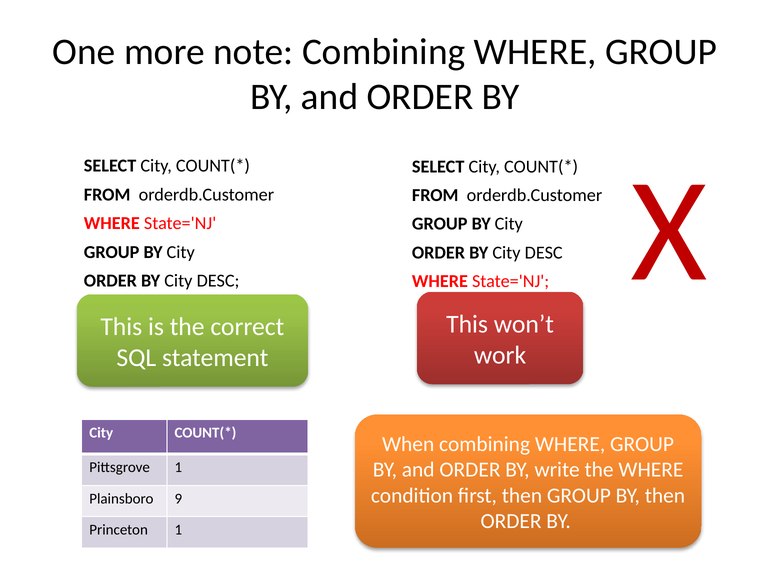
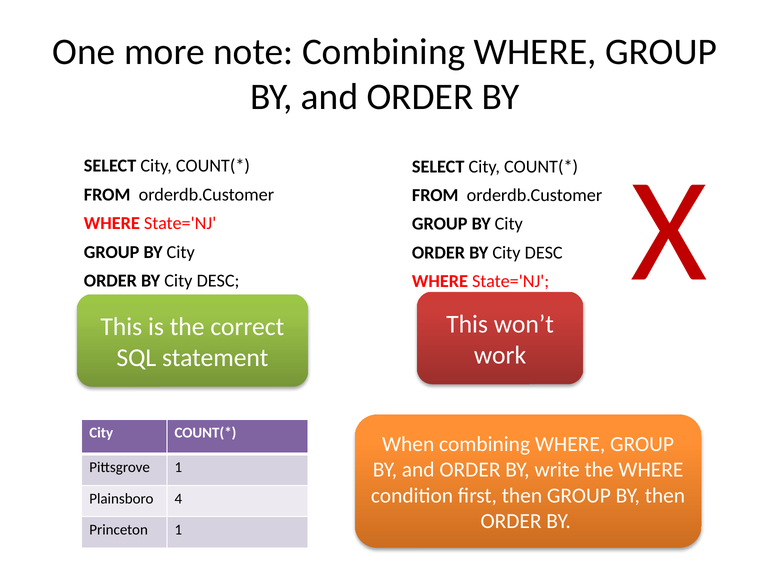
9: 9 -> 4
